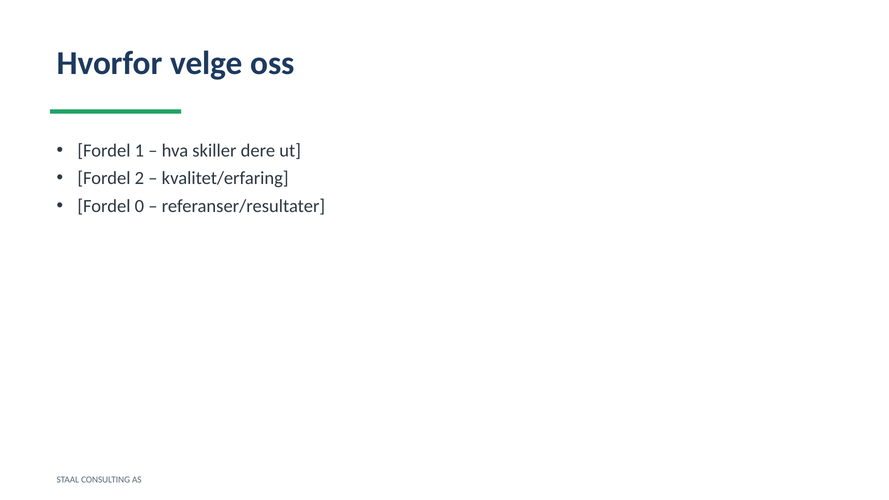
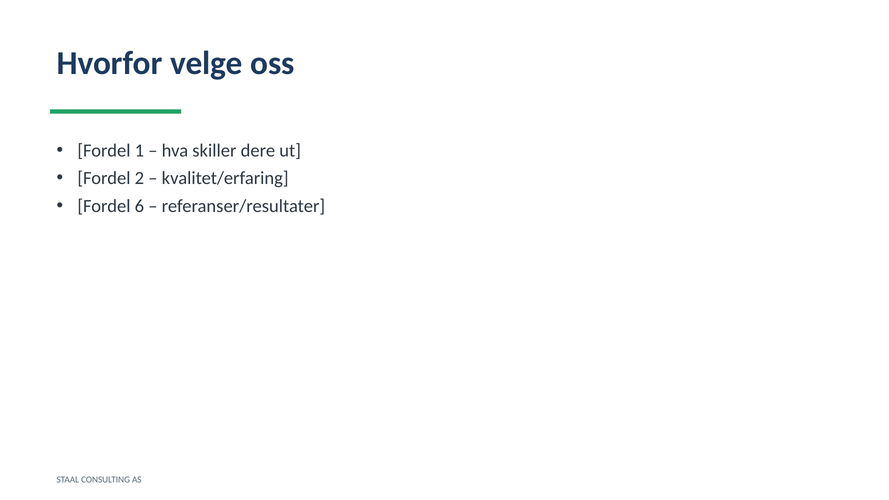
0: 0 -> 6
